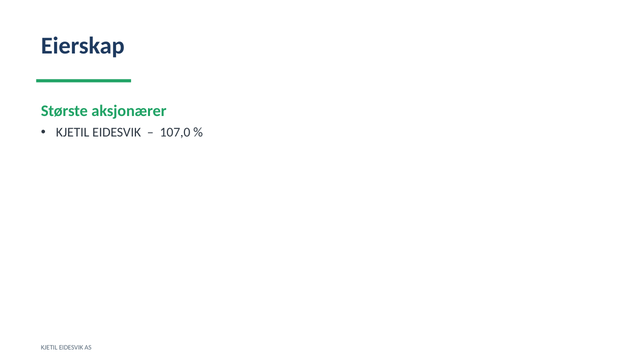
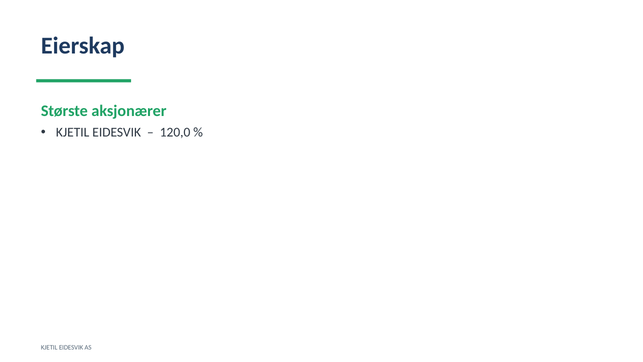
107,0: 107,0 -> 120,0
